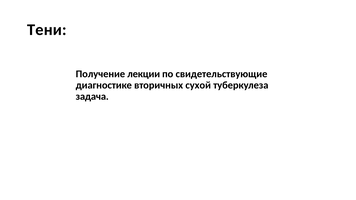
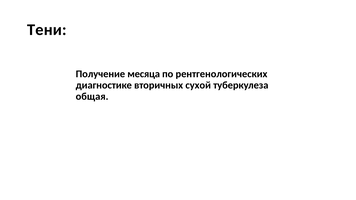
лекции: лекции -> месяца
свидетельствующие: свидетельствующие -> рентгенологических
задача: задача -> общая
